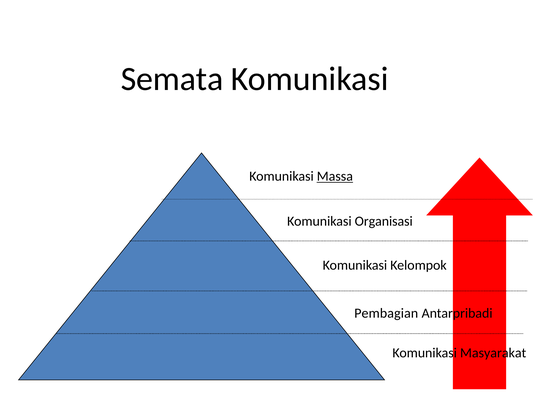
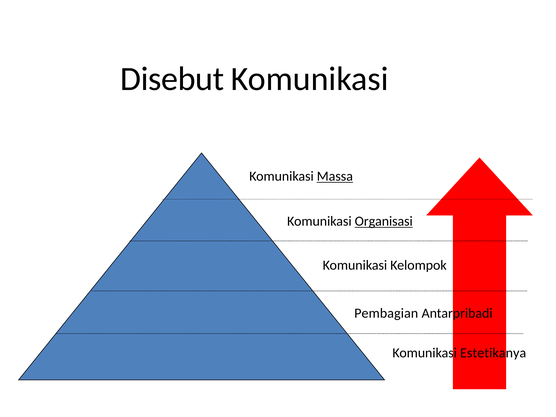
Semata: Semata -> Disebut
Organisasi underline: none -> present
Masyarakat: Masyarakat -> Estetikanya
